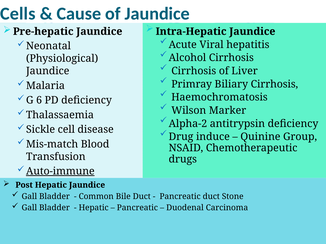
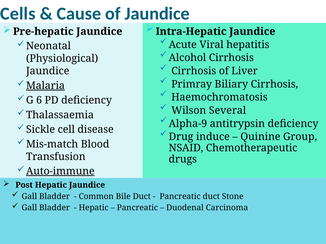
Malaria underline: none -> present
Marker: Marker -> Several
Alpha-2: Alpha-2 -> Alpha-9
